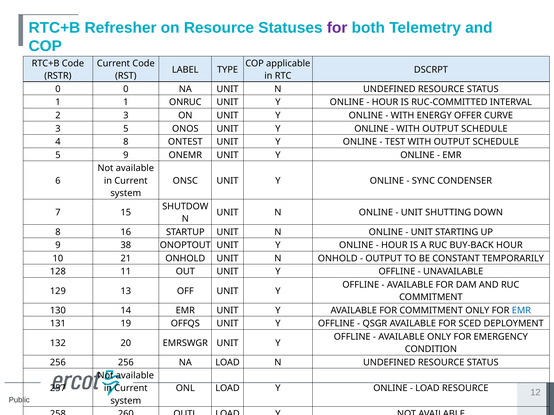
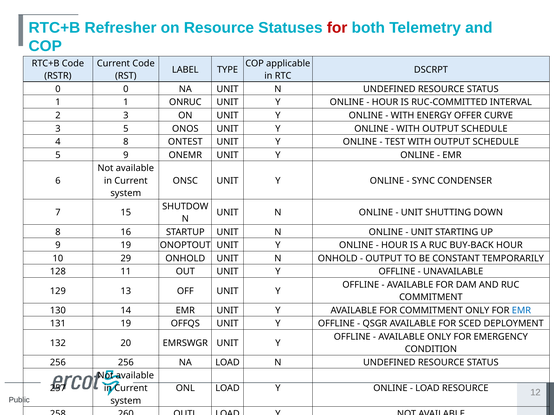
for at (337, 28) colour: purple -> red
9 38: 38 -> 19
21: 21 -> 29
